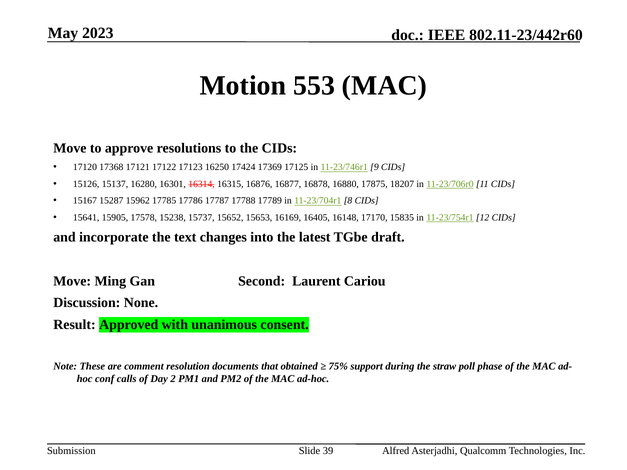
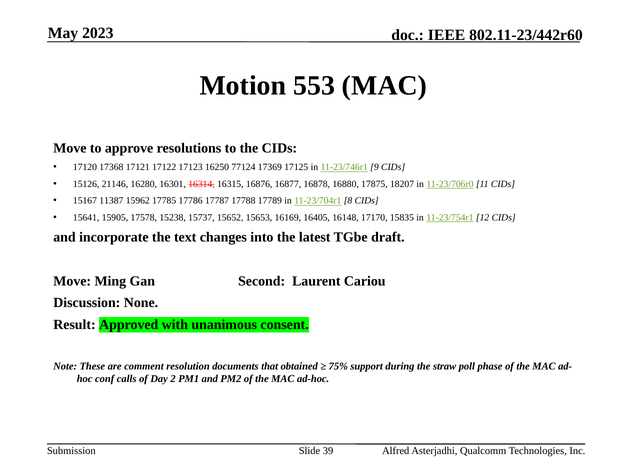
17424: 17424 -> 77124
15137: 15137 -> 21146
15287: 15287 -> 11387
